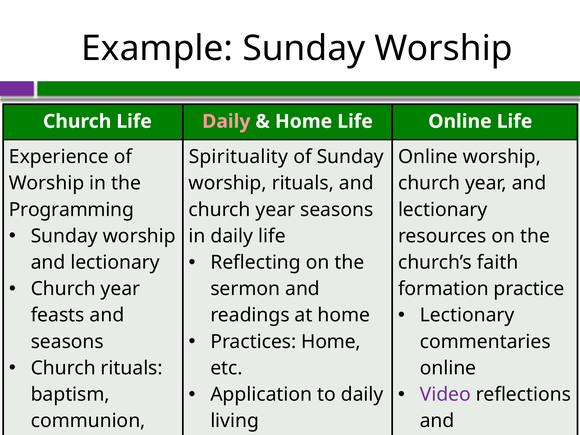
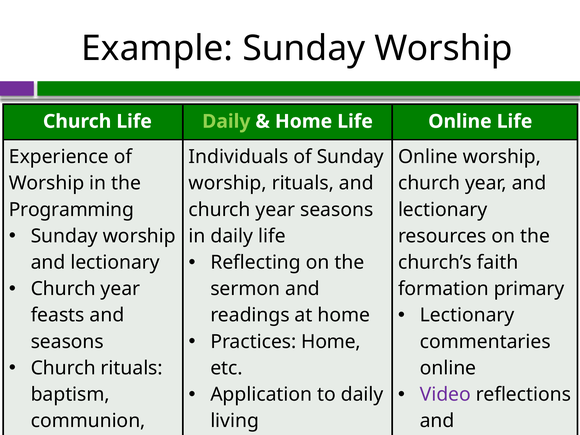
Daily at (226, 121) colour: pink -> light green
Spirituality: Spirituality -> Individuals
practice: practice -> primary
